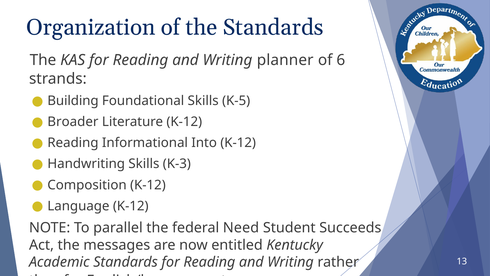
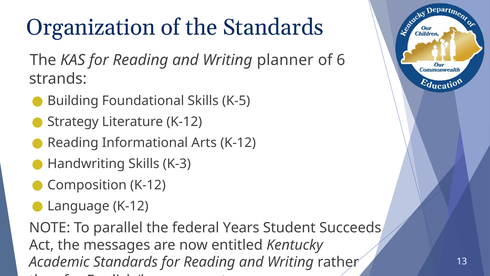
Broader: Broader -> Strategy
Informational Into: Into -> Arts
Need: Need -> Years
